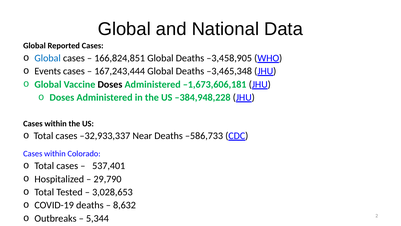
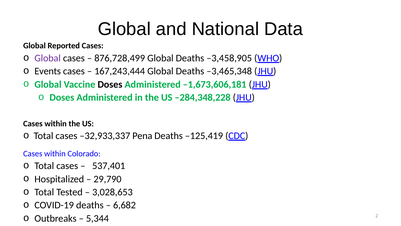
Global at (48, 58) colour: blue -> purple
166,824,851: 166,824,851 -> 876,728,499
–384,948,228: –384,948,228 -> –284,348,228
Near: Near -> Pena
–586,733: –586,733 -> –125,419
8,632: 8,632 -> 6,682
